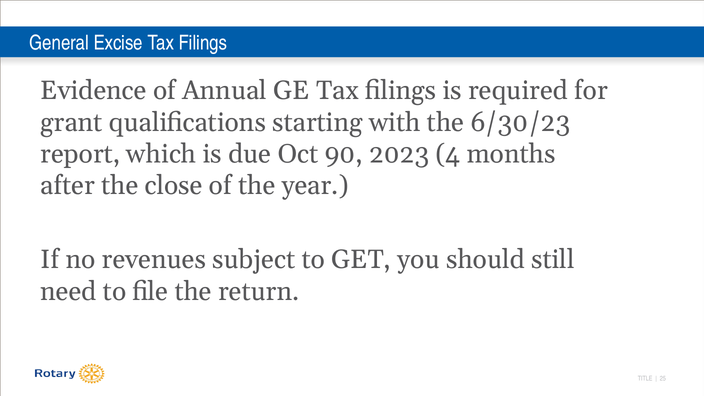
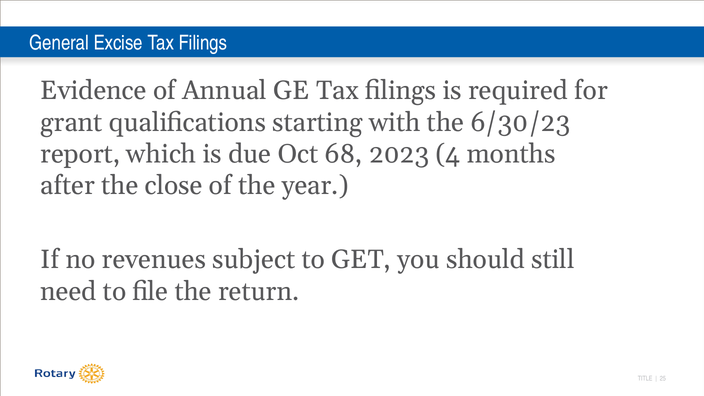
90: 90 -> 68
